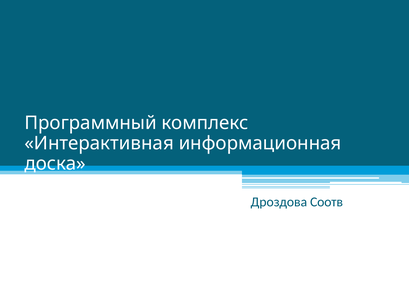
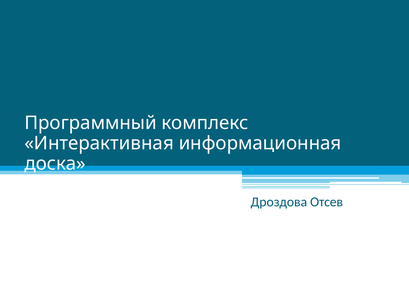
Соотв: Соотв -> Отсев
